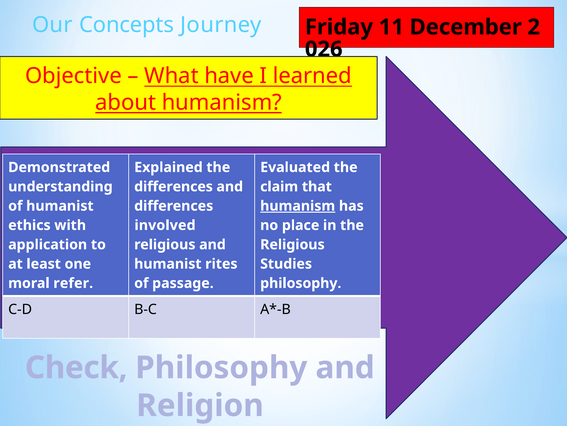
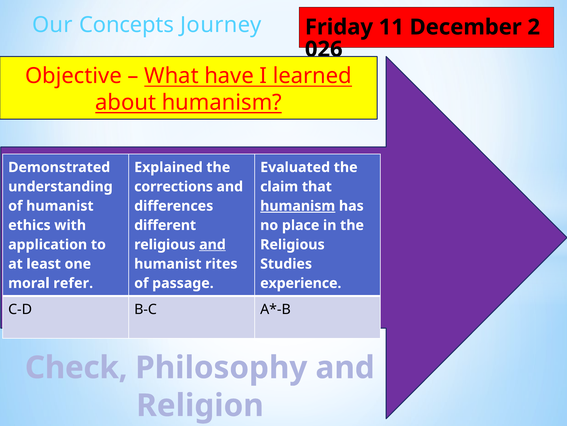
differences at (174, 186): differences -> corrections
involved: involved -> different
and at (212, 244) underline: none -> present
philosophy at (301, 283): philosophy -> experience
